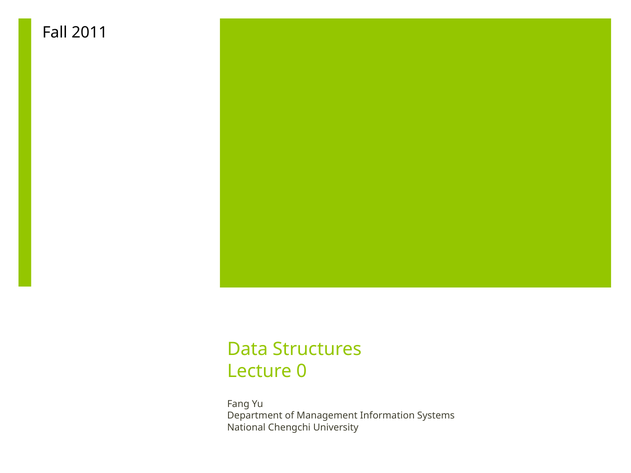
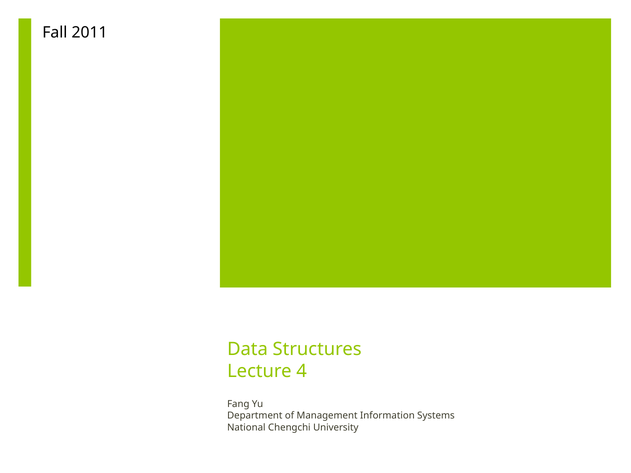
0: 0 -> 4
